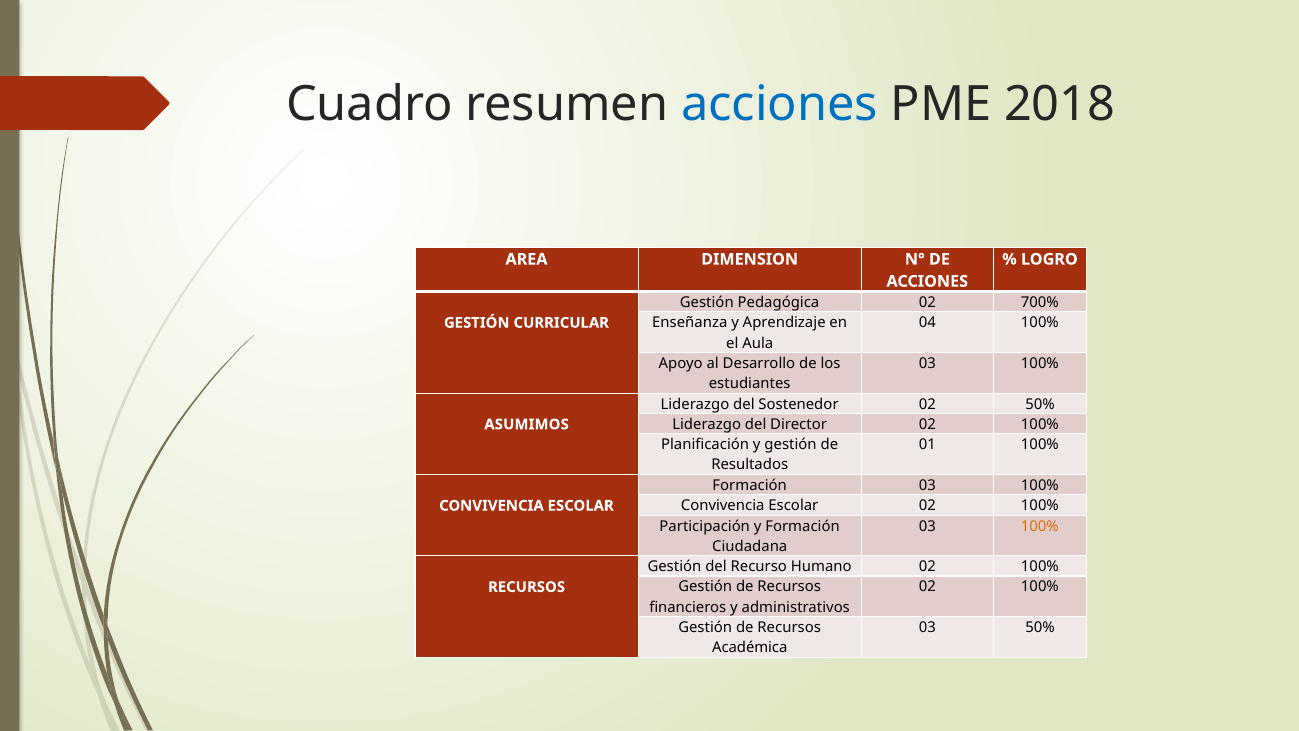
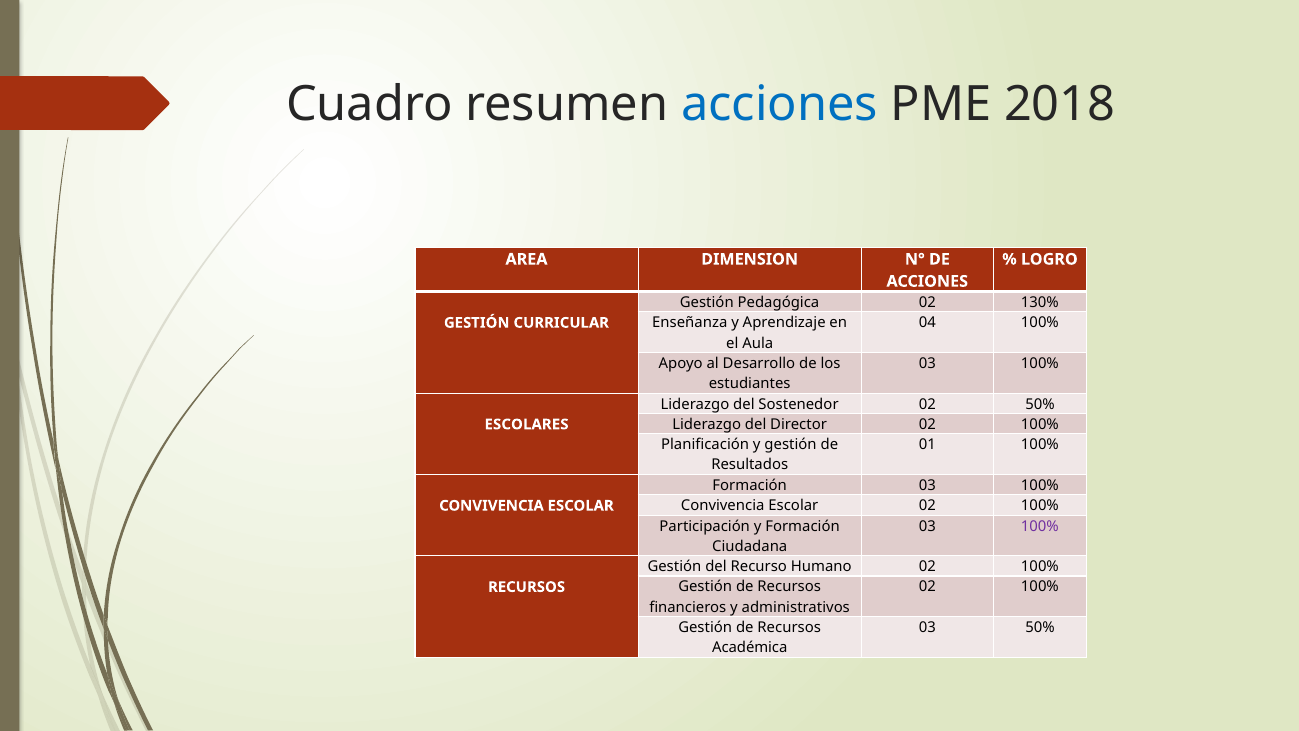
700%: 700% -> 130%
ASUMIMOS: ASUMIMOS -> ESCOLARES
100% at (1040, 526) colour: orange -> purple
